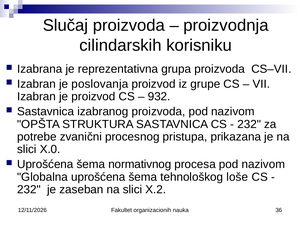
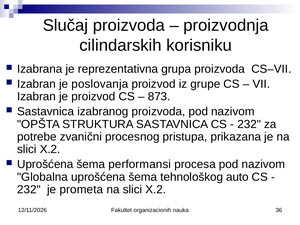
932: 932 -> 873
X.0 at (50, 149): X.0 -> X.2
normativnog: normativnog -> performansi
loše: loše -> auto
zaseban: zaseban -> prometa
